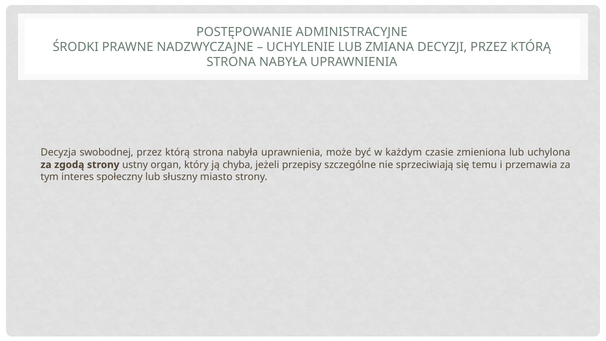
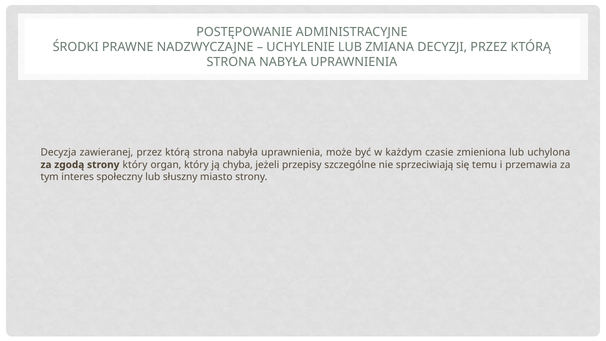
swobodnej: swobodnej -> zawieranej
strony ustny: ustny -> który
